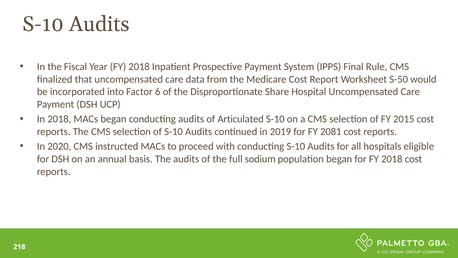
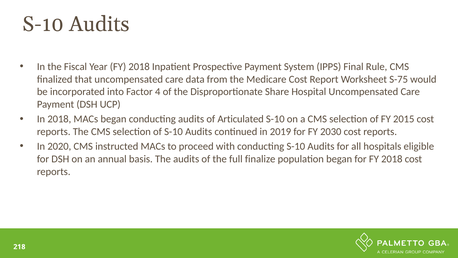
S-50: S-50 -> S-75
6: 6 -> 4
2081: 2081 -> 2030
sodium: sodium -> finalize
